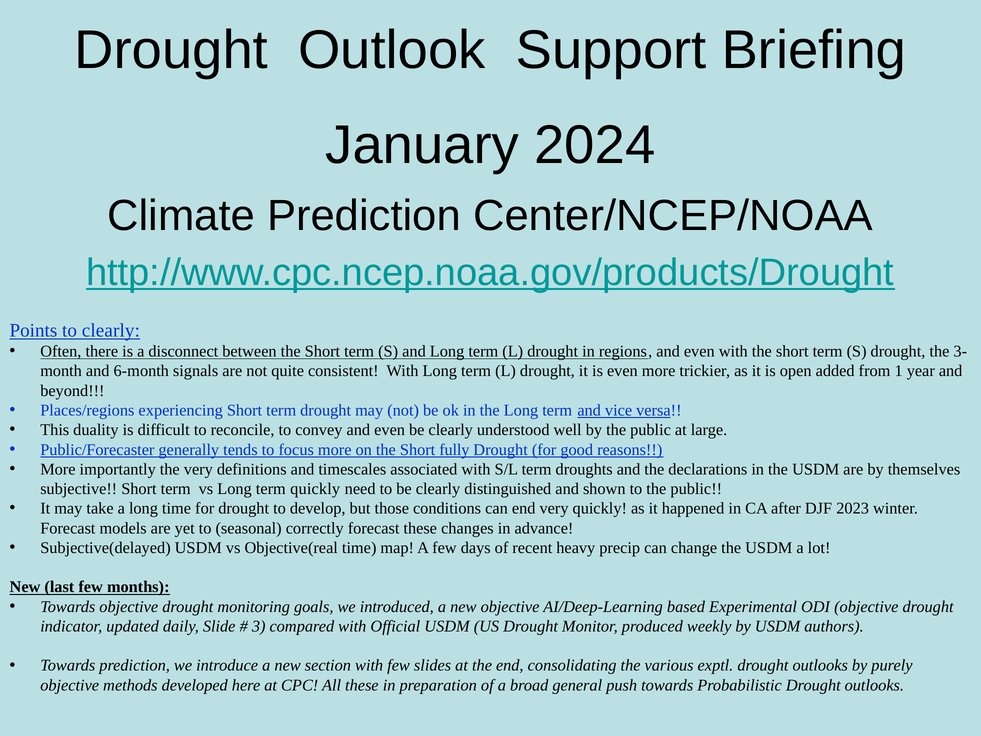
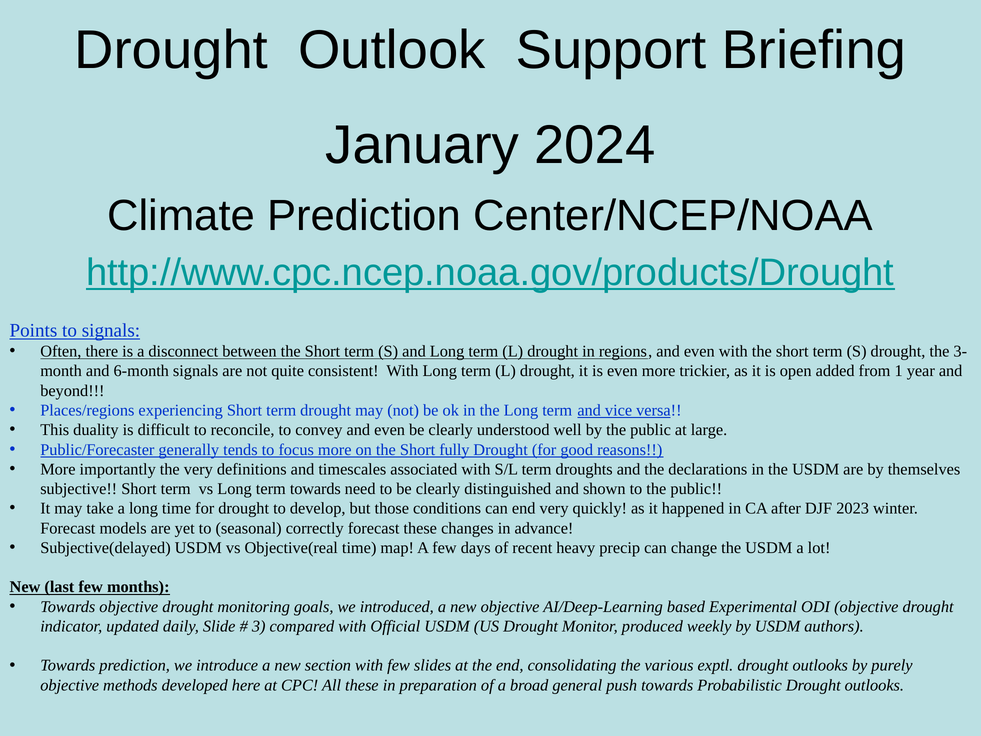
to clearly: clearly -> signals
term quickly: quickly -> towards
